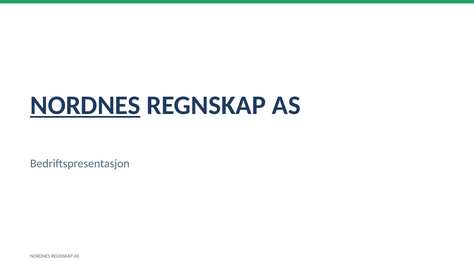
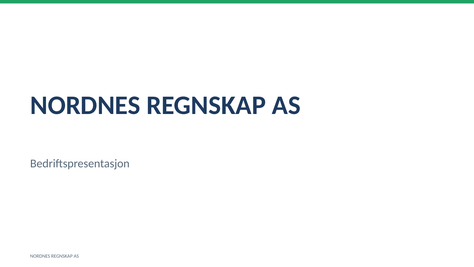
NORDNES at (85, 105) underline: present -> none
